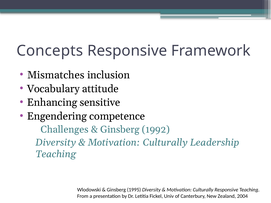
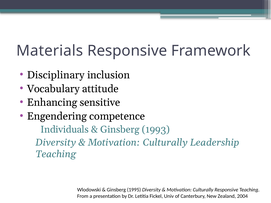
Concepts: Concepts -> Materials
Mismatches: Mismatches -> Disciplinary
Challenges: Challenges -> Individuals
1992: 1992 -> 1993
